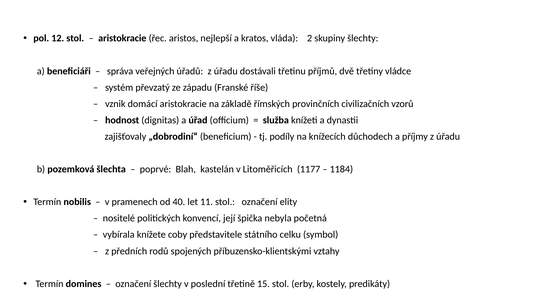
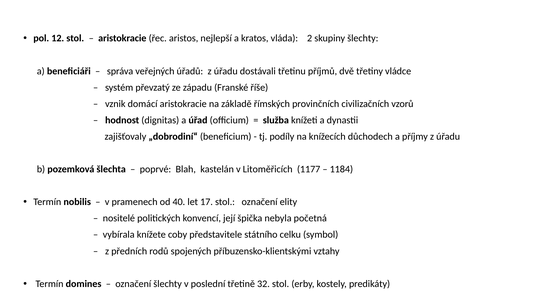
11: 11 -> 17
15: 15 -> 32
